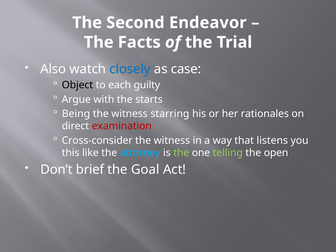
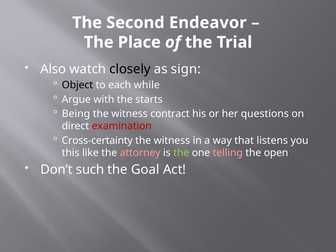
Facts: Facts -> Place
closely colour: blue -> black
case: case -> sign
guilty: guilty -> while
starring: starring -> contract
rationales: rationales -> questions
Cross-consider: Cross-consider -> Cross-certainty
attorney colour: light blue -> pink
telling colour: light green -> pink
brief: brief -> such
